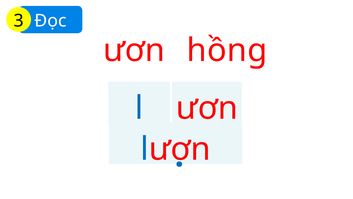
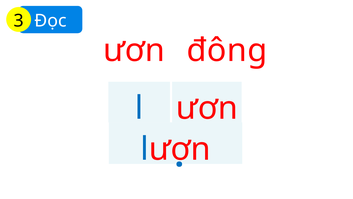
hồng: hồng -> đông
